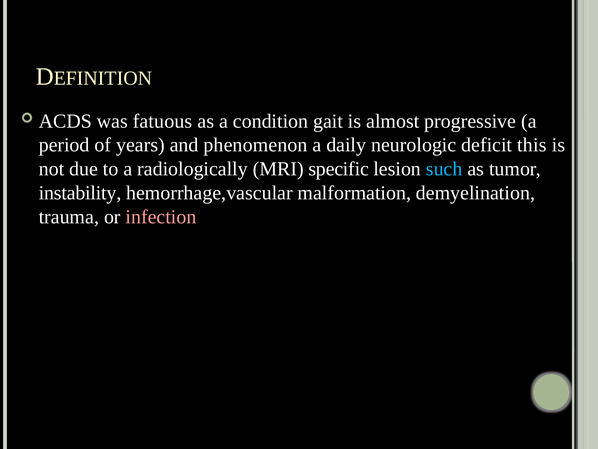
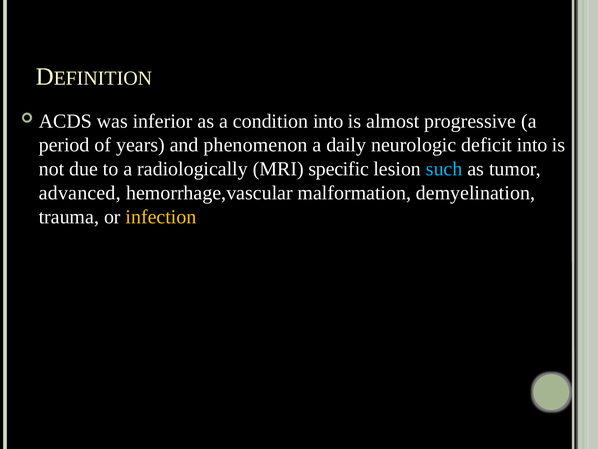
fatuous: fatuous -> inferior
condition gait: gait -> into
deficit this: this -> into
instability: instability -> advanced
infection colour: pink -> yellow
